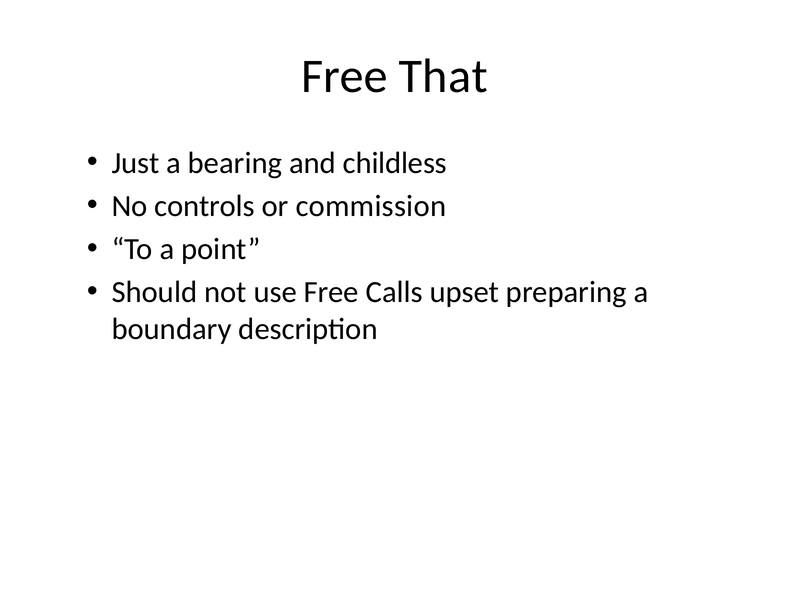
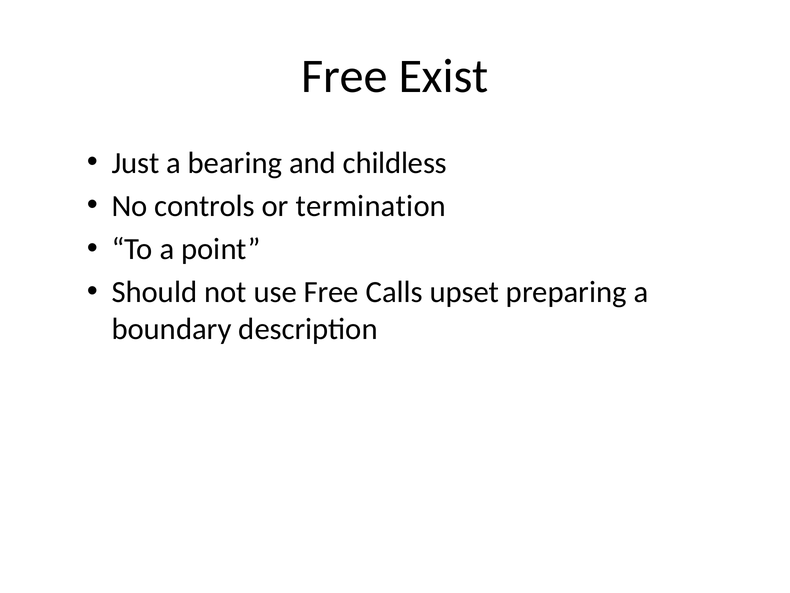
That: That -> Exist
commission: commission -> termination
